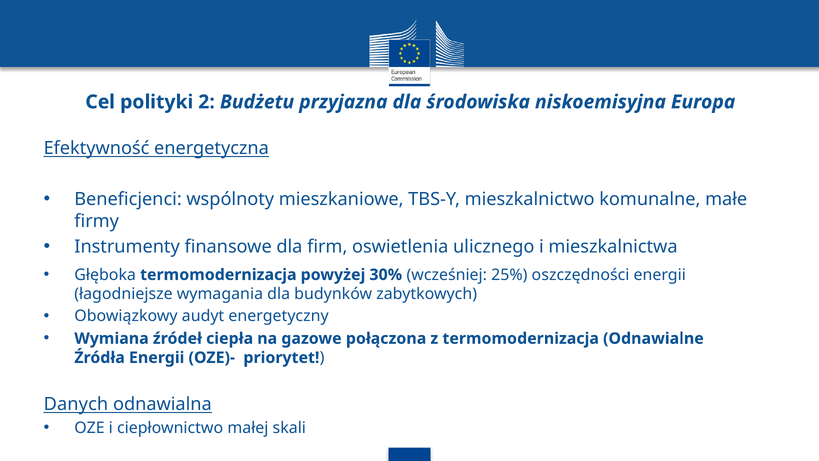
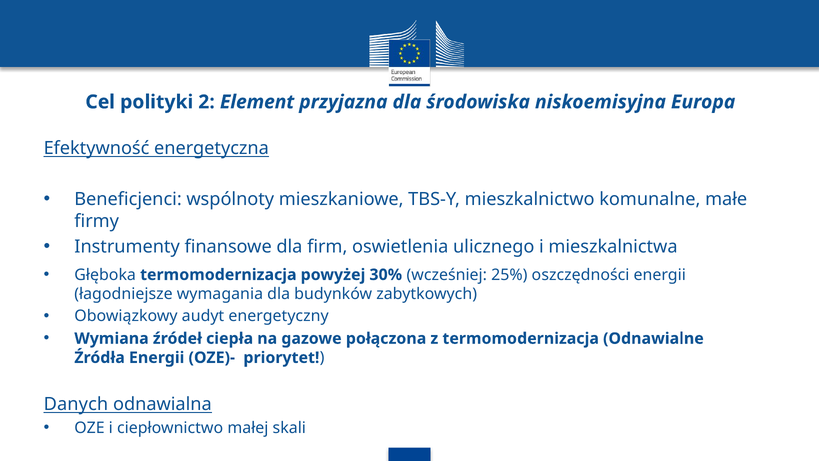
Budżetu: Budżetu -> Element
